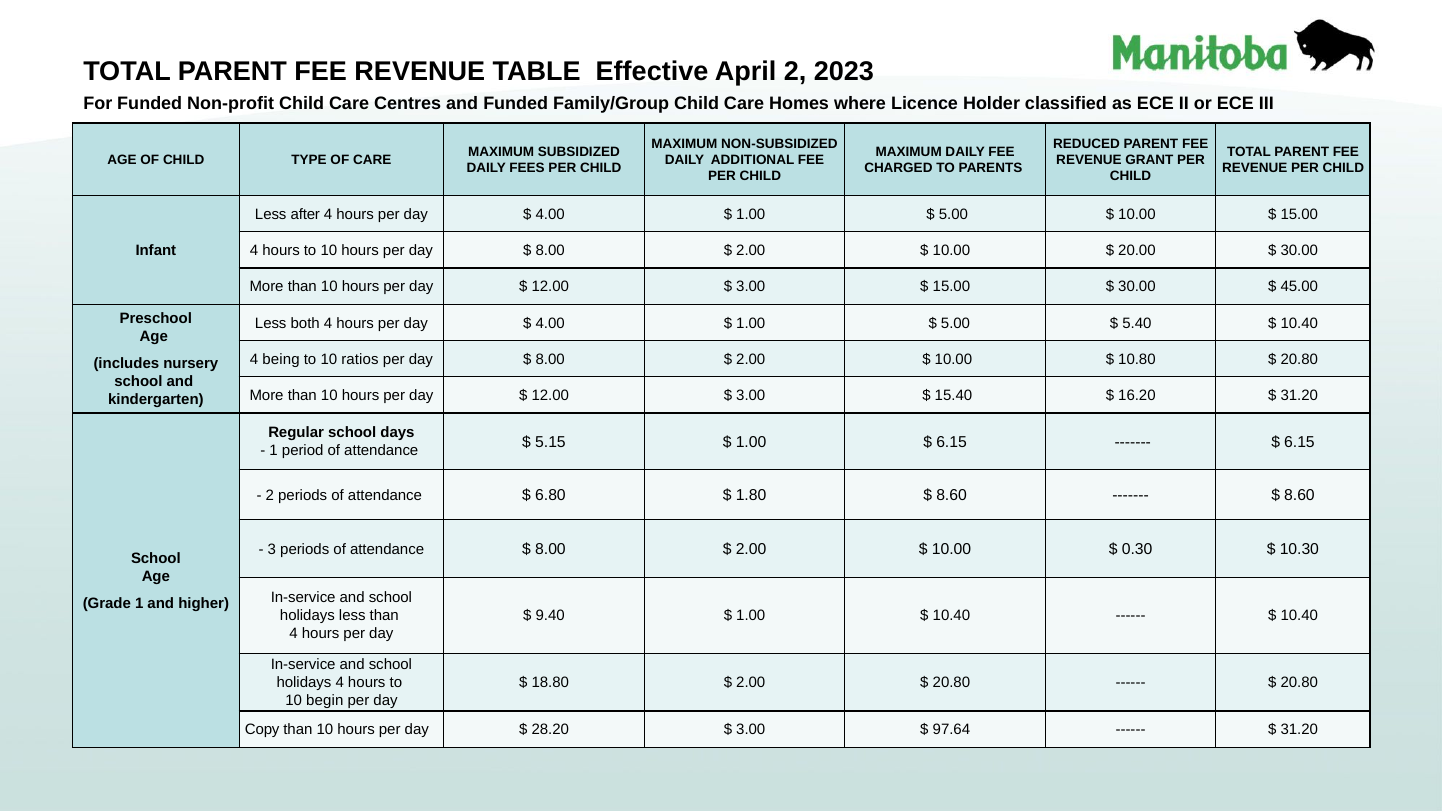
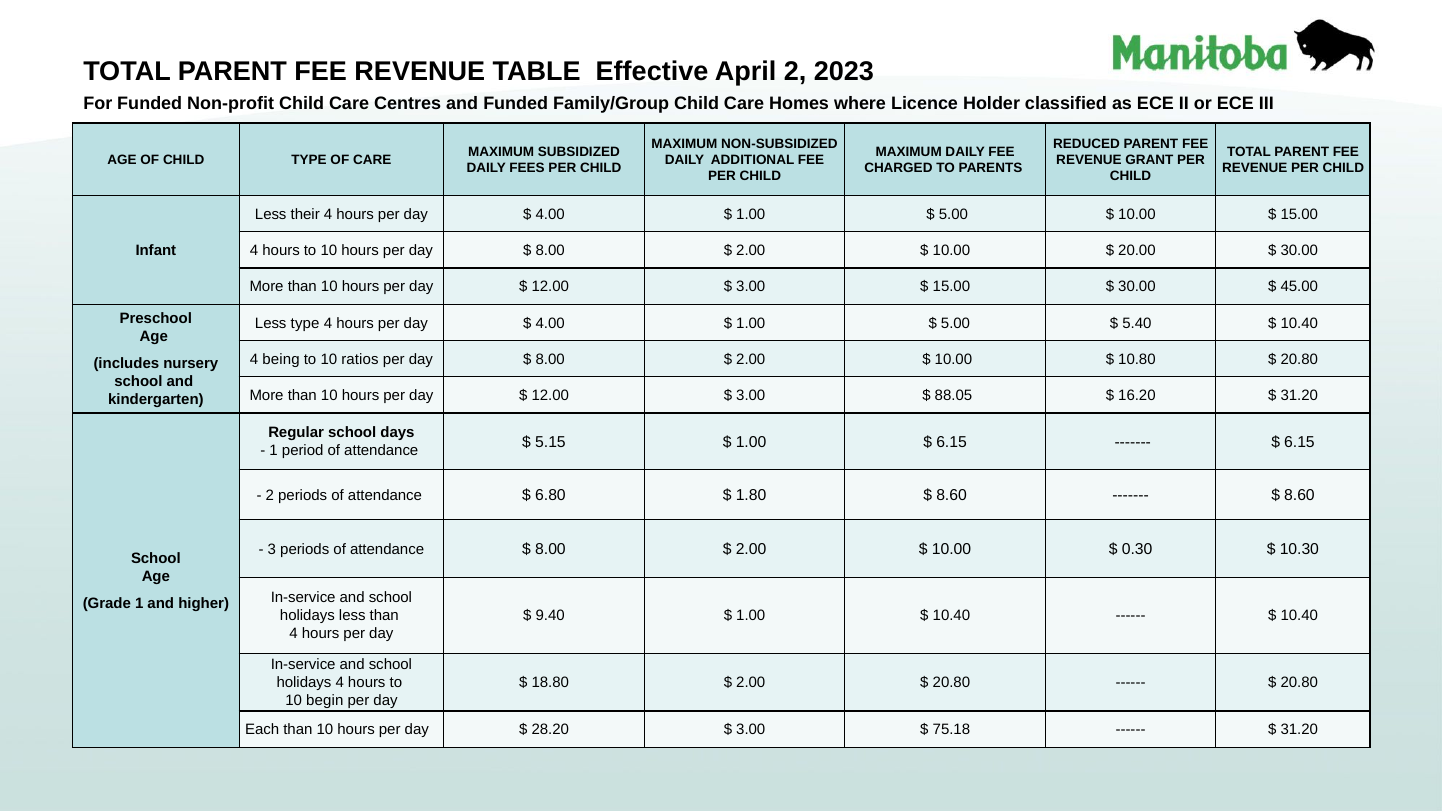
after: after -> their
Less both: both -> type
15.40: 15.40 -> 88.05
Copy: Copy -> Each
97.64: 97.64 -> 75.18
